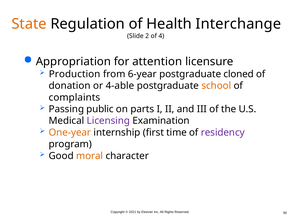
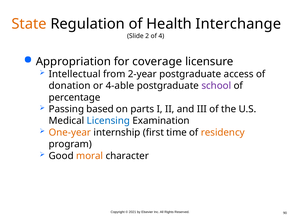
attention: attention -> coverage
Production: Production -> Intellectual
6-year: 6-year -> 2-year
cloned: cloned -> access
school colour: orange -> purple
complaints: complaints -> percentage
public: public -> based
Licensing colour: purple -> blue
residency colour: purple -> orange
